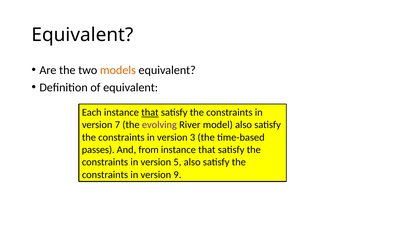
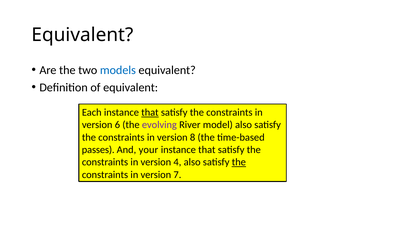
models colour: orange -> blue
7: 7 -> 6
3: 3 -> 8
from: from -> your
5: 5 -> 4
the at (239, 162) underline: none -> present
9: 9 -> 7
